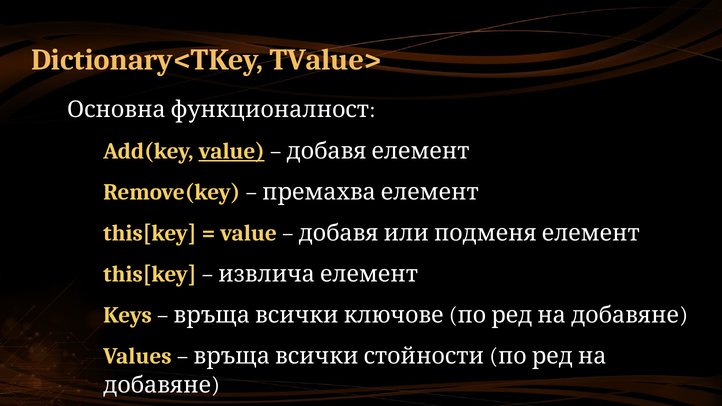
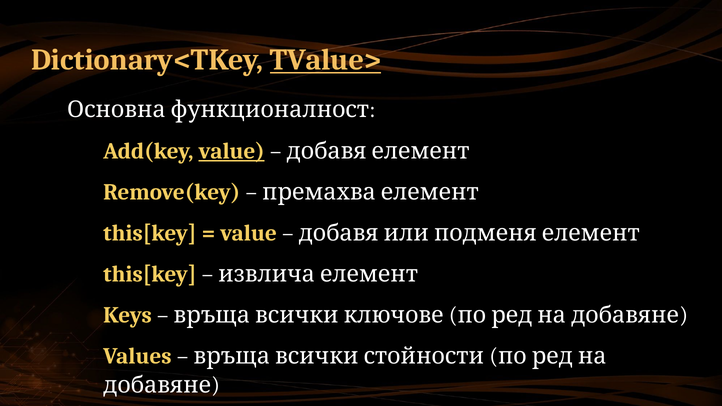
TValue> underline: none -> present
